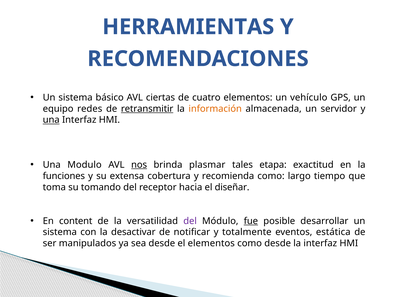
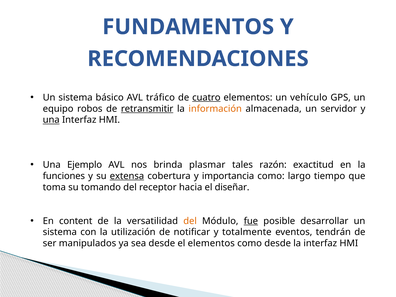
HERRAMIENTAS: HERRAMIENTAS -> FUNDAMENTOS
ciertas: ciertas -> tráfico
cuatro underline: none -> present
redes: redes -> robos
Modulo: Modulo -> Ejemplo
nos underline: present -> none
etapa: etapa -> razón
extensa underline: none -> present
recomienda: recomienda -> importancia
del at (190, 221) colour: purple -> orange
desactivar: desactivar -> utilización
estática: estática -> tendrán
